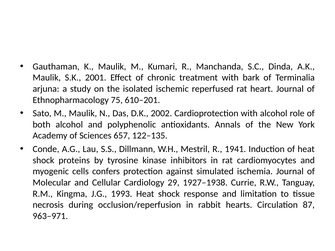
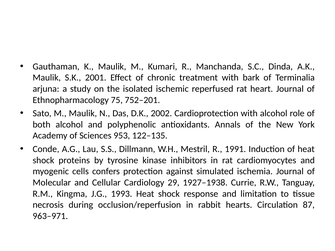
610–201: 610–201 -> 752–201
657: 657 -> 953
1941: 1941 -> 1991
